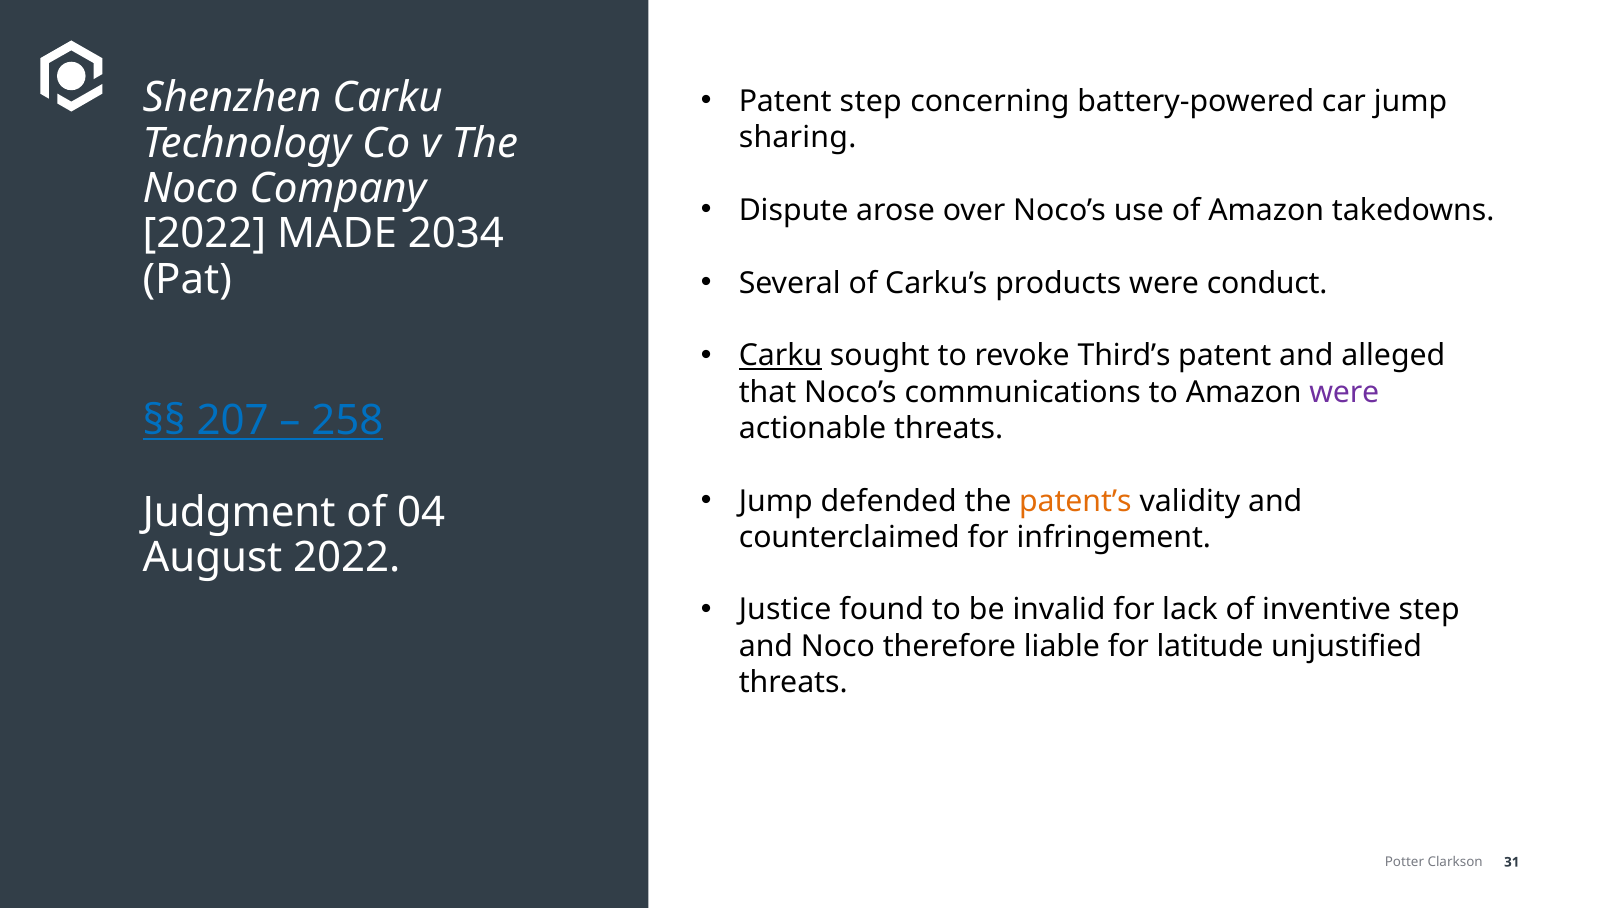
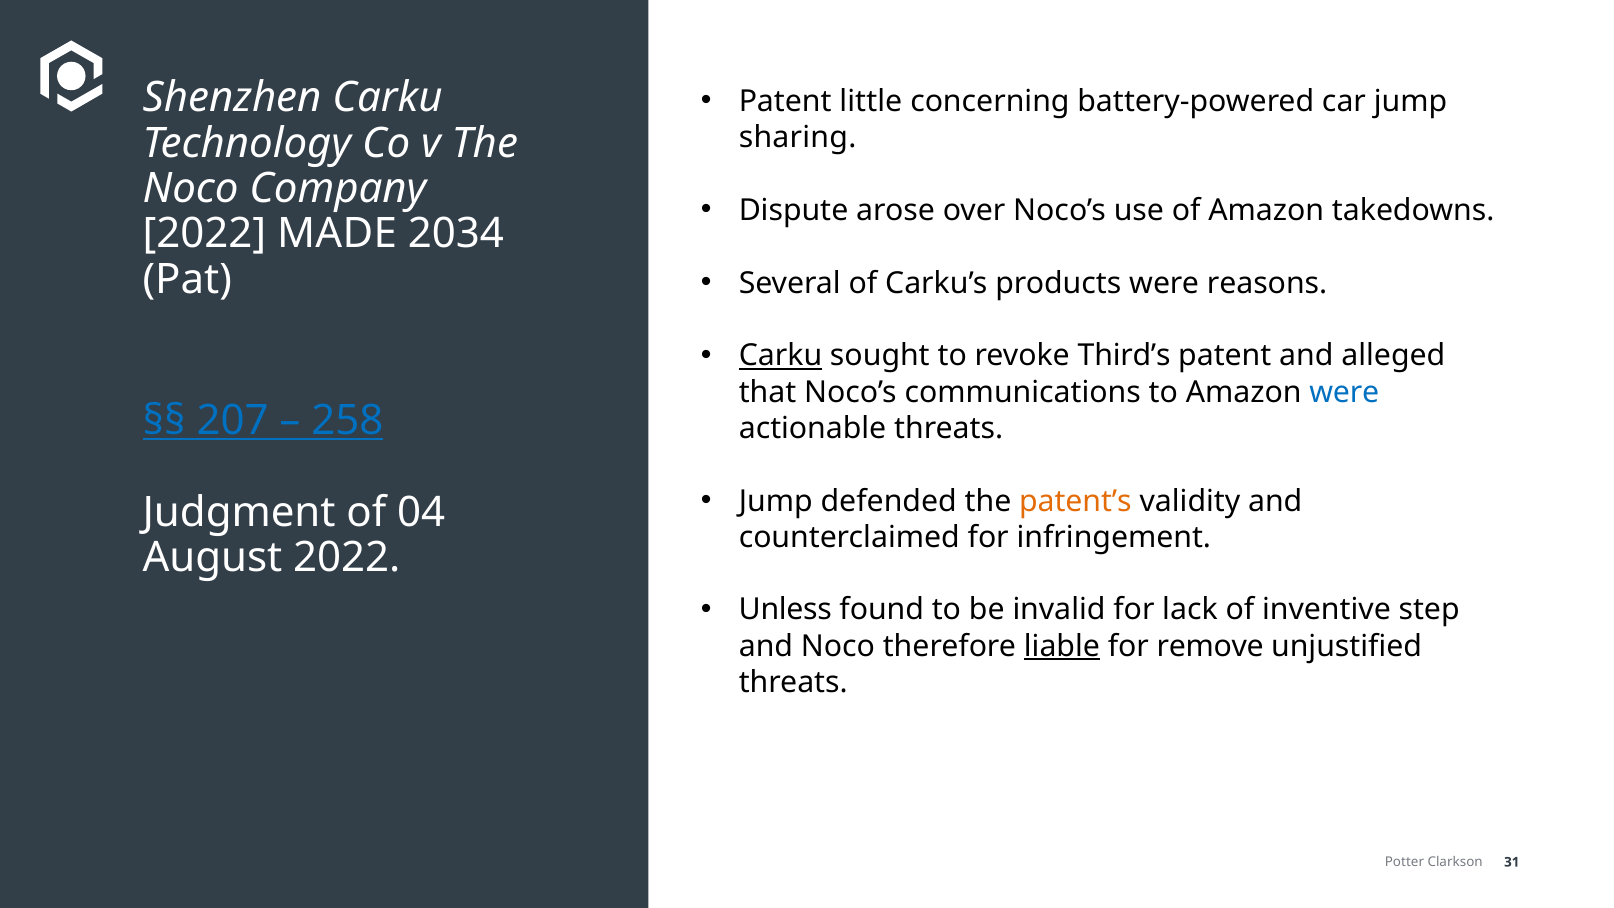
Patent step: step -> little
conduct: conduct -> reasons
were at (1344, 392) colour: purple -> blue
Justice: Justice -> Unless
liable underline: none -> present
latitude: latitude -> remove
